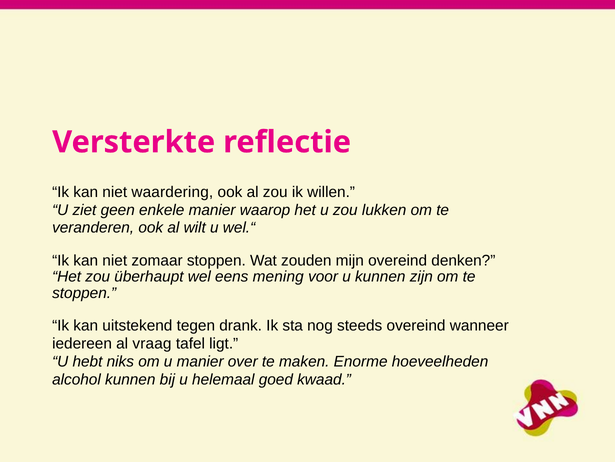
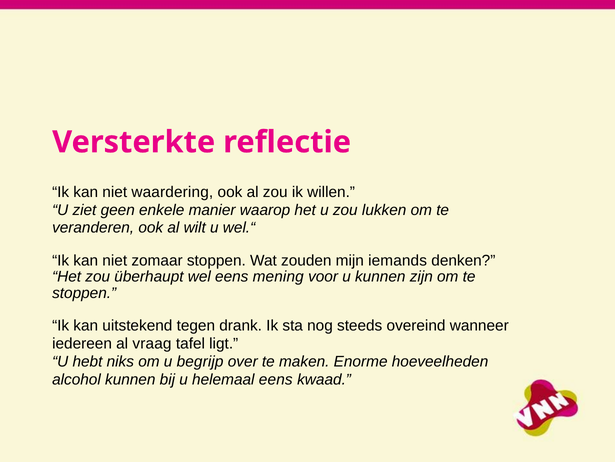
mijn overeind: overeind -> iemands
u manier: manier -> begrijp
helemaal goed: goed -> eens
